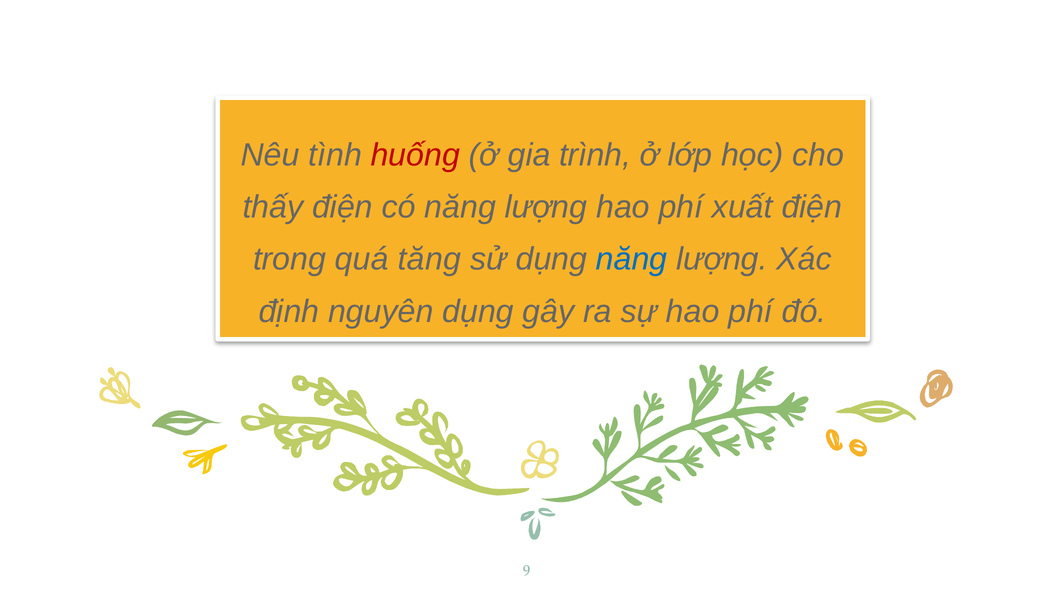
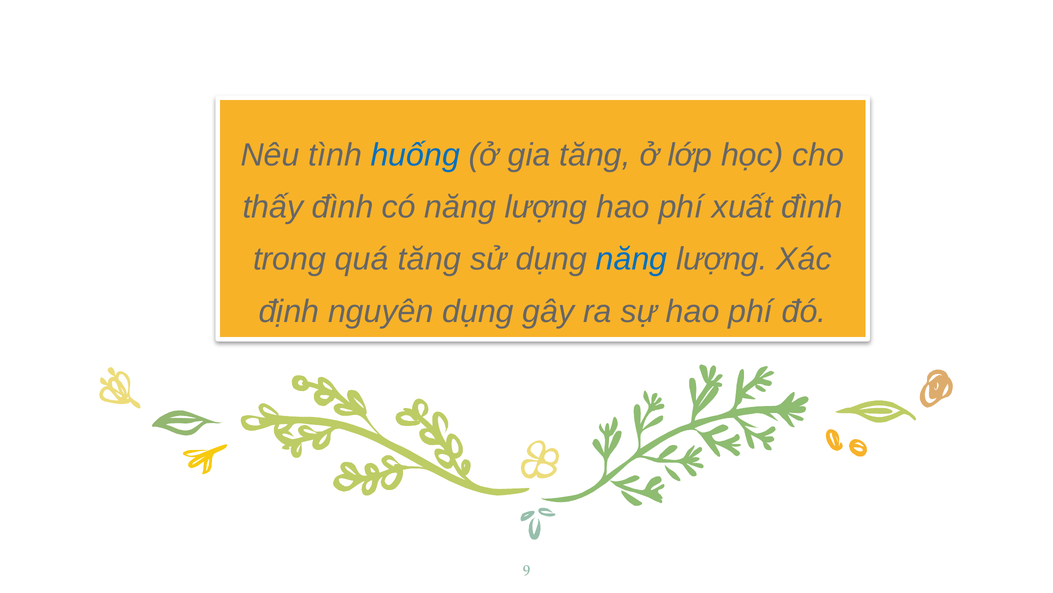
huống colour: red -> blue
gia trình: trình -> tăng
thấy điện: điện -> đình
xuất điện: điện -> đình
